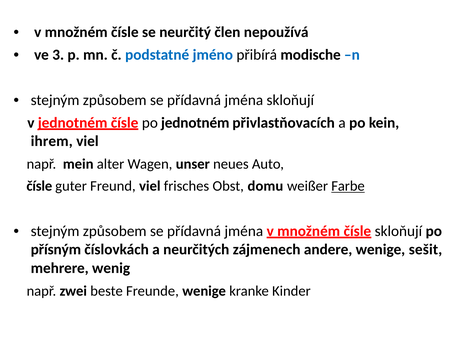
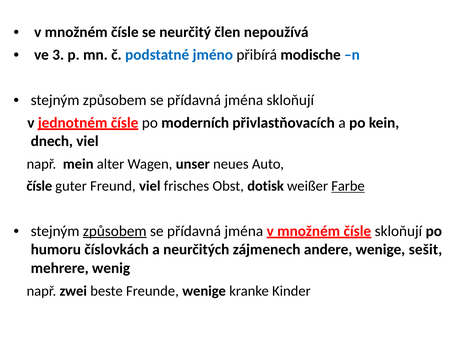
po jednotném: jednotném -> moderních
ihrem: ihrem -> dnech
domu: domu -> dotisk
způsobem at (115, 231) underline: none -> present
přísným: přísným -> humoru
